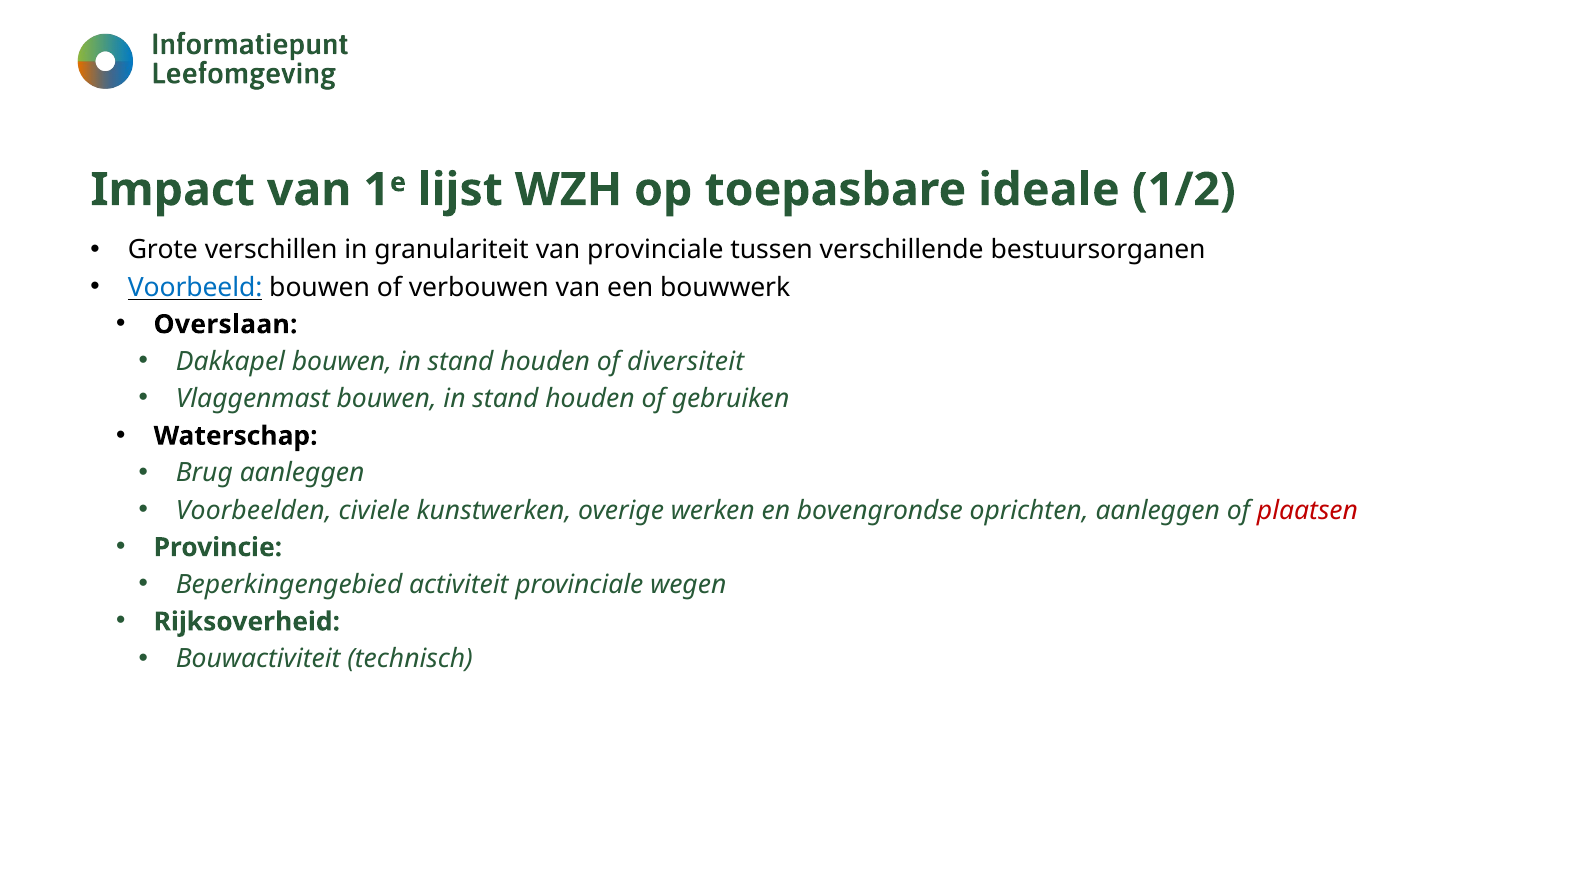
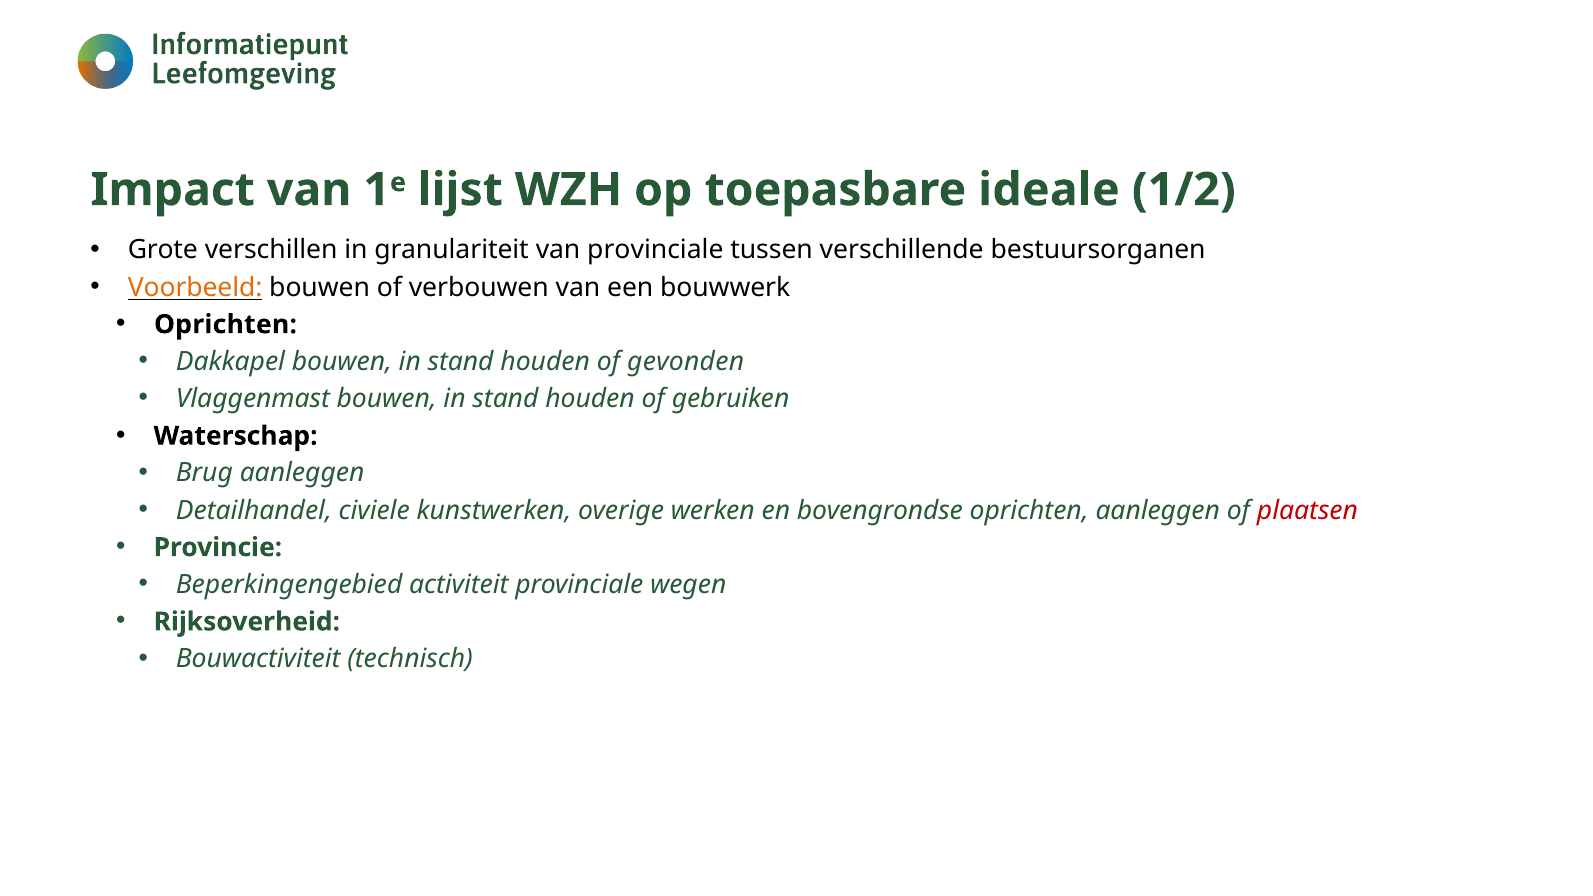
Voorbeeld colour: blue -> orange
Overslaan at (225, 325): Overslaan -> Oprichten
diversiteit: diversiteit -> gevonden
Voorbeelden: Voorbeelden -> Detailhandel
